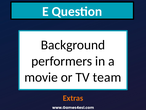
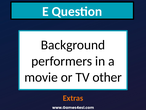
team: team -> other
